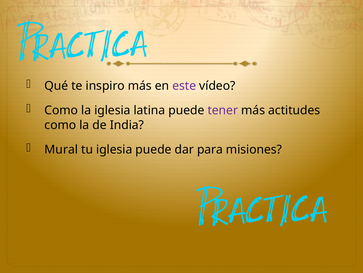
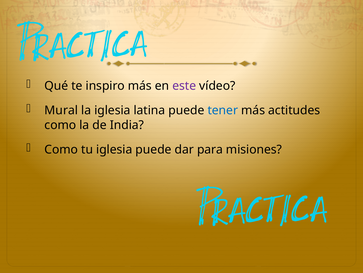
Como at (61, 110): Como -> Mural
tener colour: purple -> blue
Mural at (61, 149): Mural -> Como
